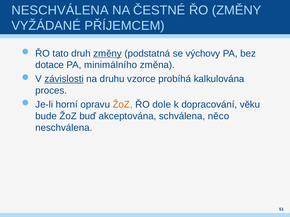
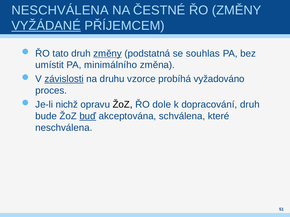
VYŽÁDANÉ underline: none -> present
výchovy: výchovy -> souhlas
dotace: dotace -> umístit
kalkulována: kalkulována -> vyžadováno
horní: horní -> nichž
ŽoZ at (123, 105) colour: orange -> black
dopracování věku: věku -> druh
buď underline: none -> present
něco: něco -> které
